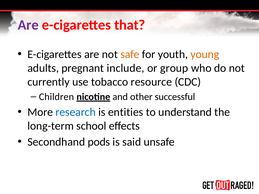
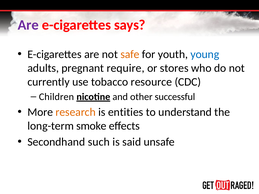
that: that -> says
young colour: orange -> blue
include: include -> require
group: group -> stores
research colour: blue -> orange
school: school -> smoke
pods: pods -> such
